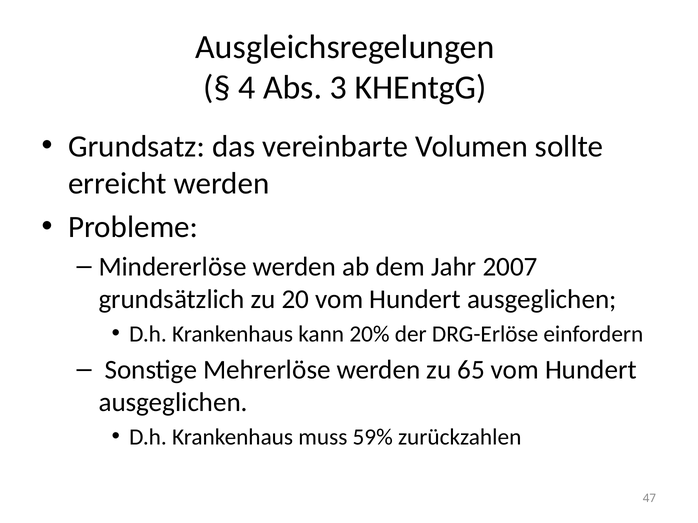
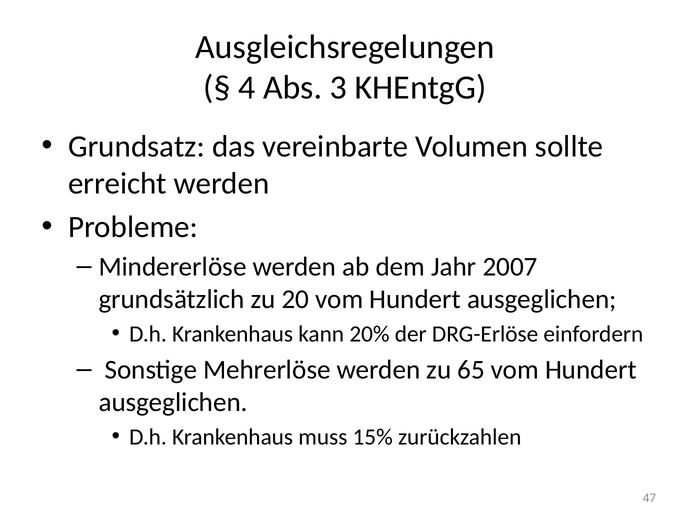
59%: 59% -> 15%
